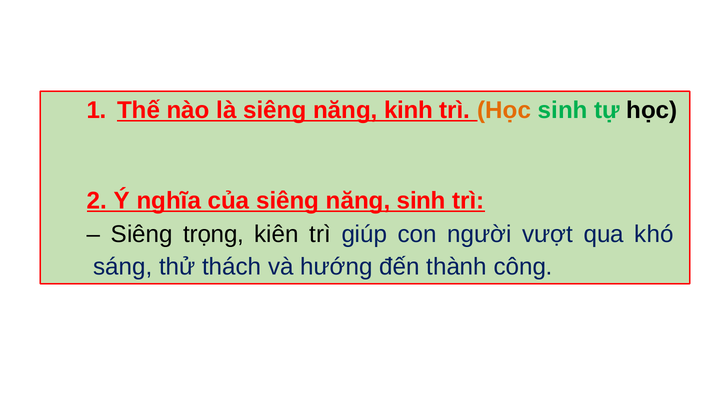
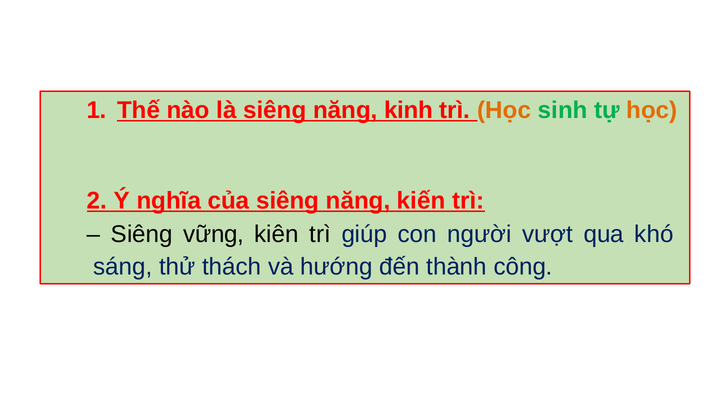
học at (652, 110) colour: black -> orange
năng sinh: sinh -> kiến
trọng: trọng -> vững
